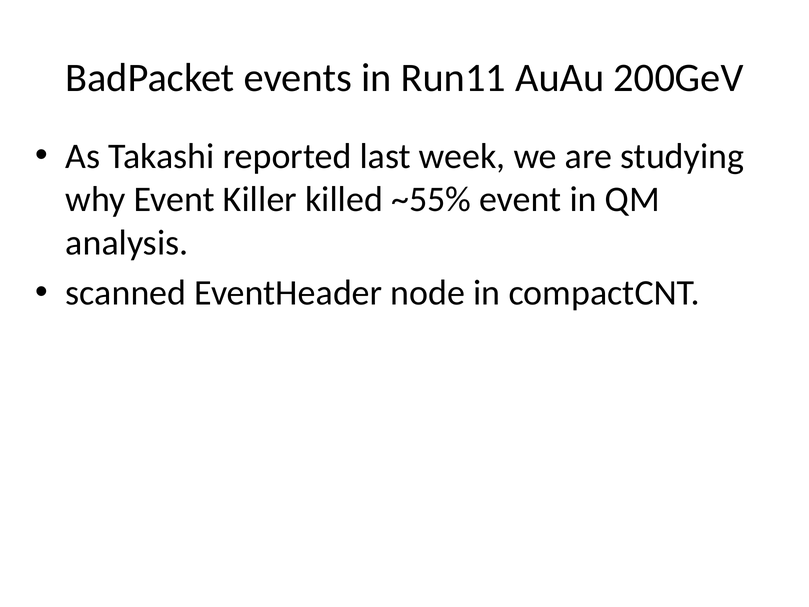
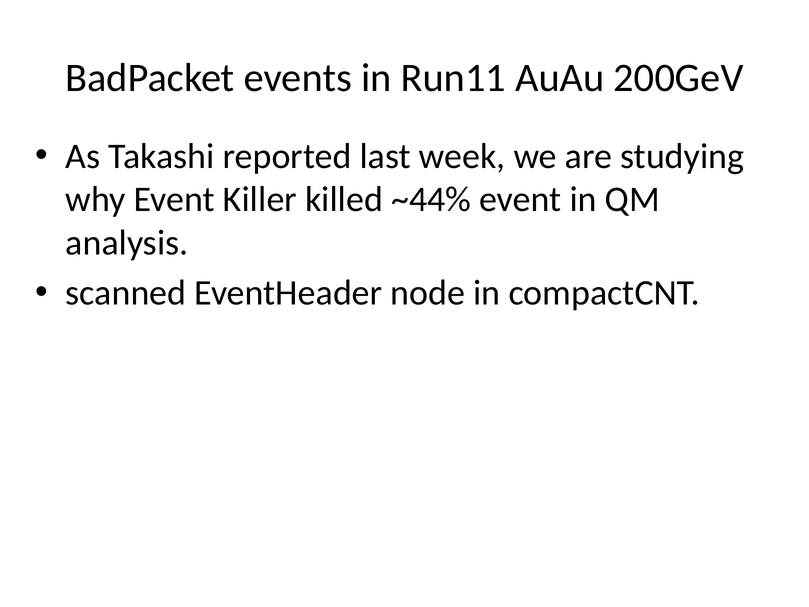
~55%: ~55% -> ~44%
